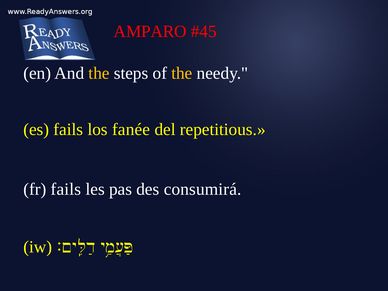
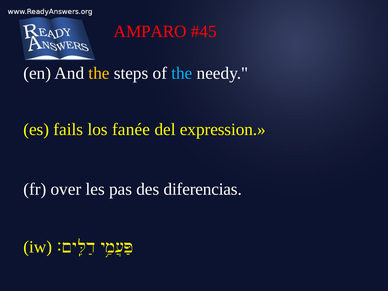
the at (182, 73) colour: yellow -> light blue
repetitious: repetitious -> expression
fr fails: fails -> over
consumirá: consumirá -> diferencias
